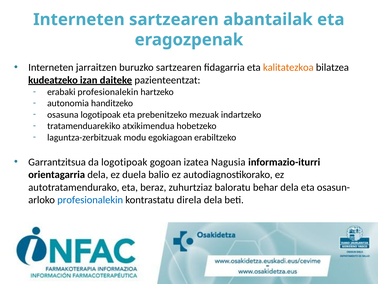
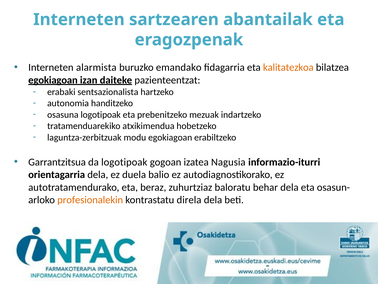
jarraitzen: jarraitzen -> alarmista
buruzko sartzearen: sartzearen -> emandako
kudeatzeko at (53, 80): kudeatzeko -> egokiagoan
erabaki profesionalekin: profesionalekin -> sentsazionalista
profesionalekin at (90, 200) colour: blue -> orange
